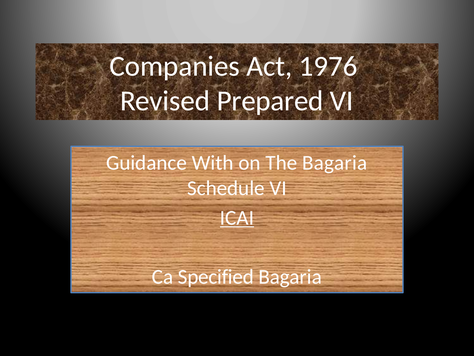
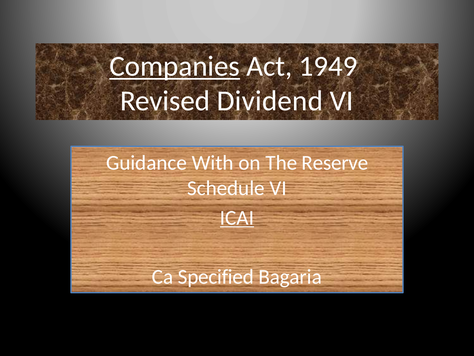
Companies underline: none -> present
1976: 1976 -> 1949
Prepared: Prepared -> Dividend
The Bagaria: Bagaria -> Reserve
